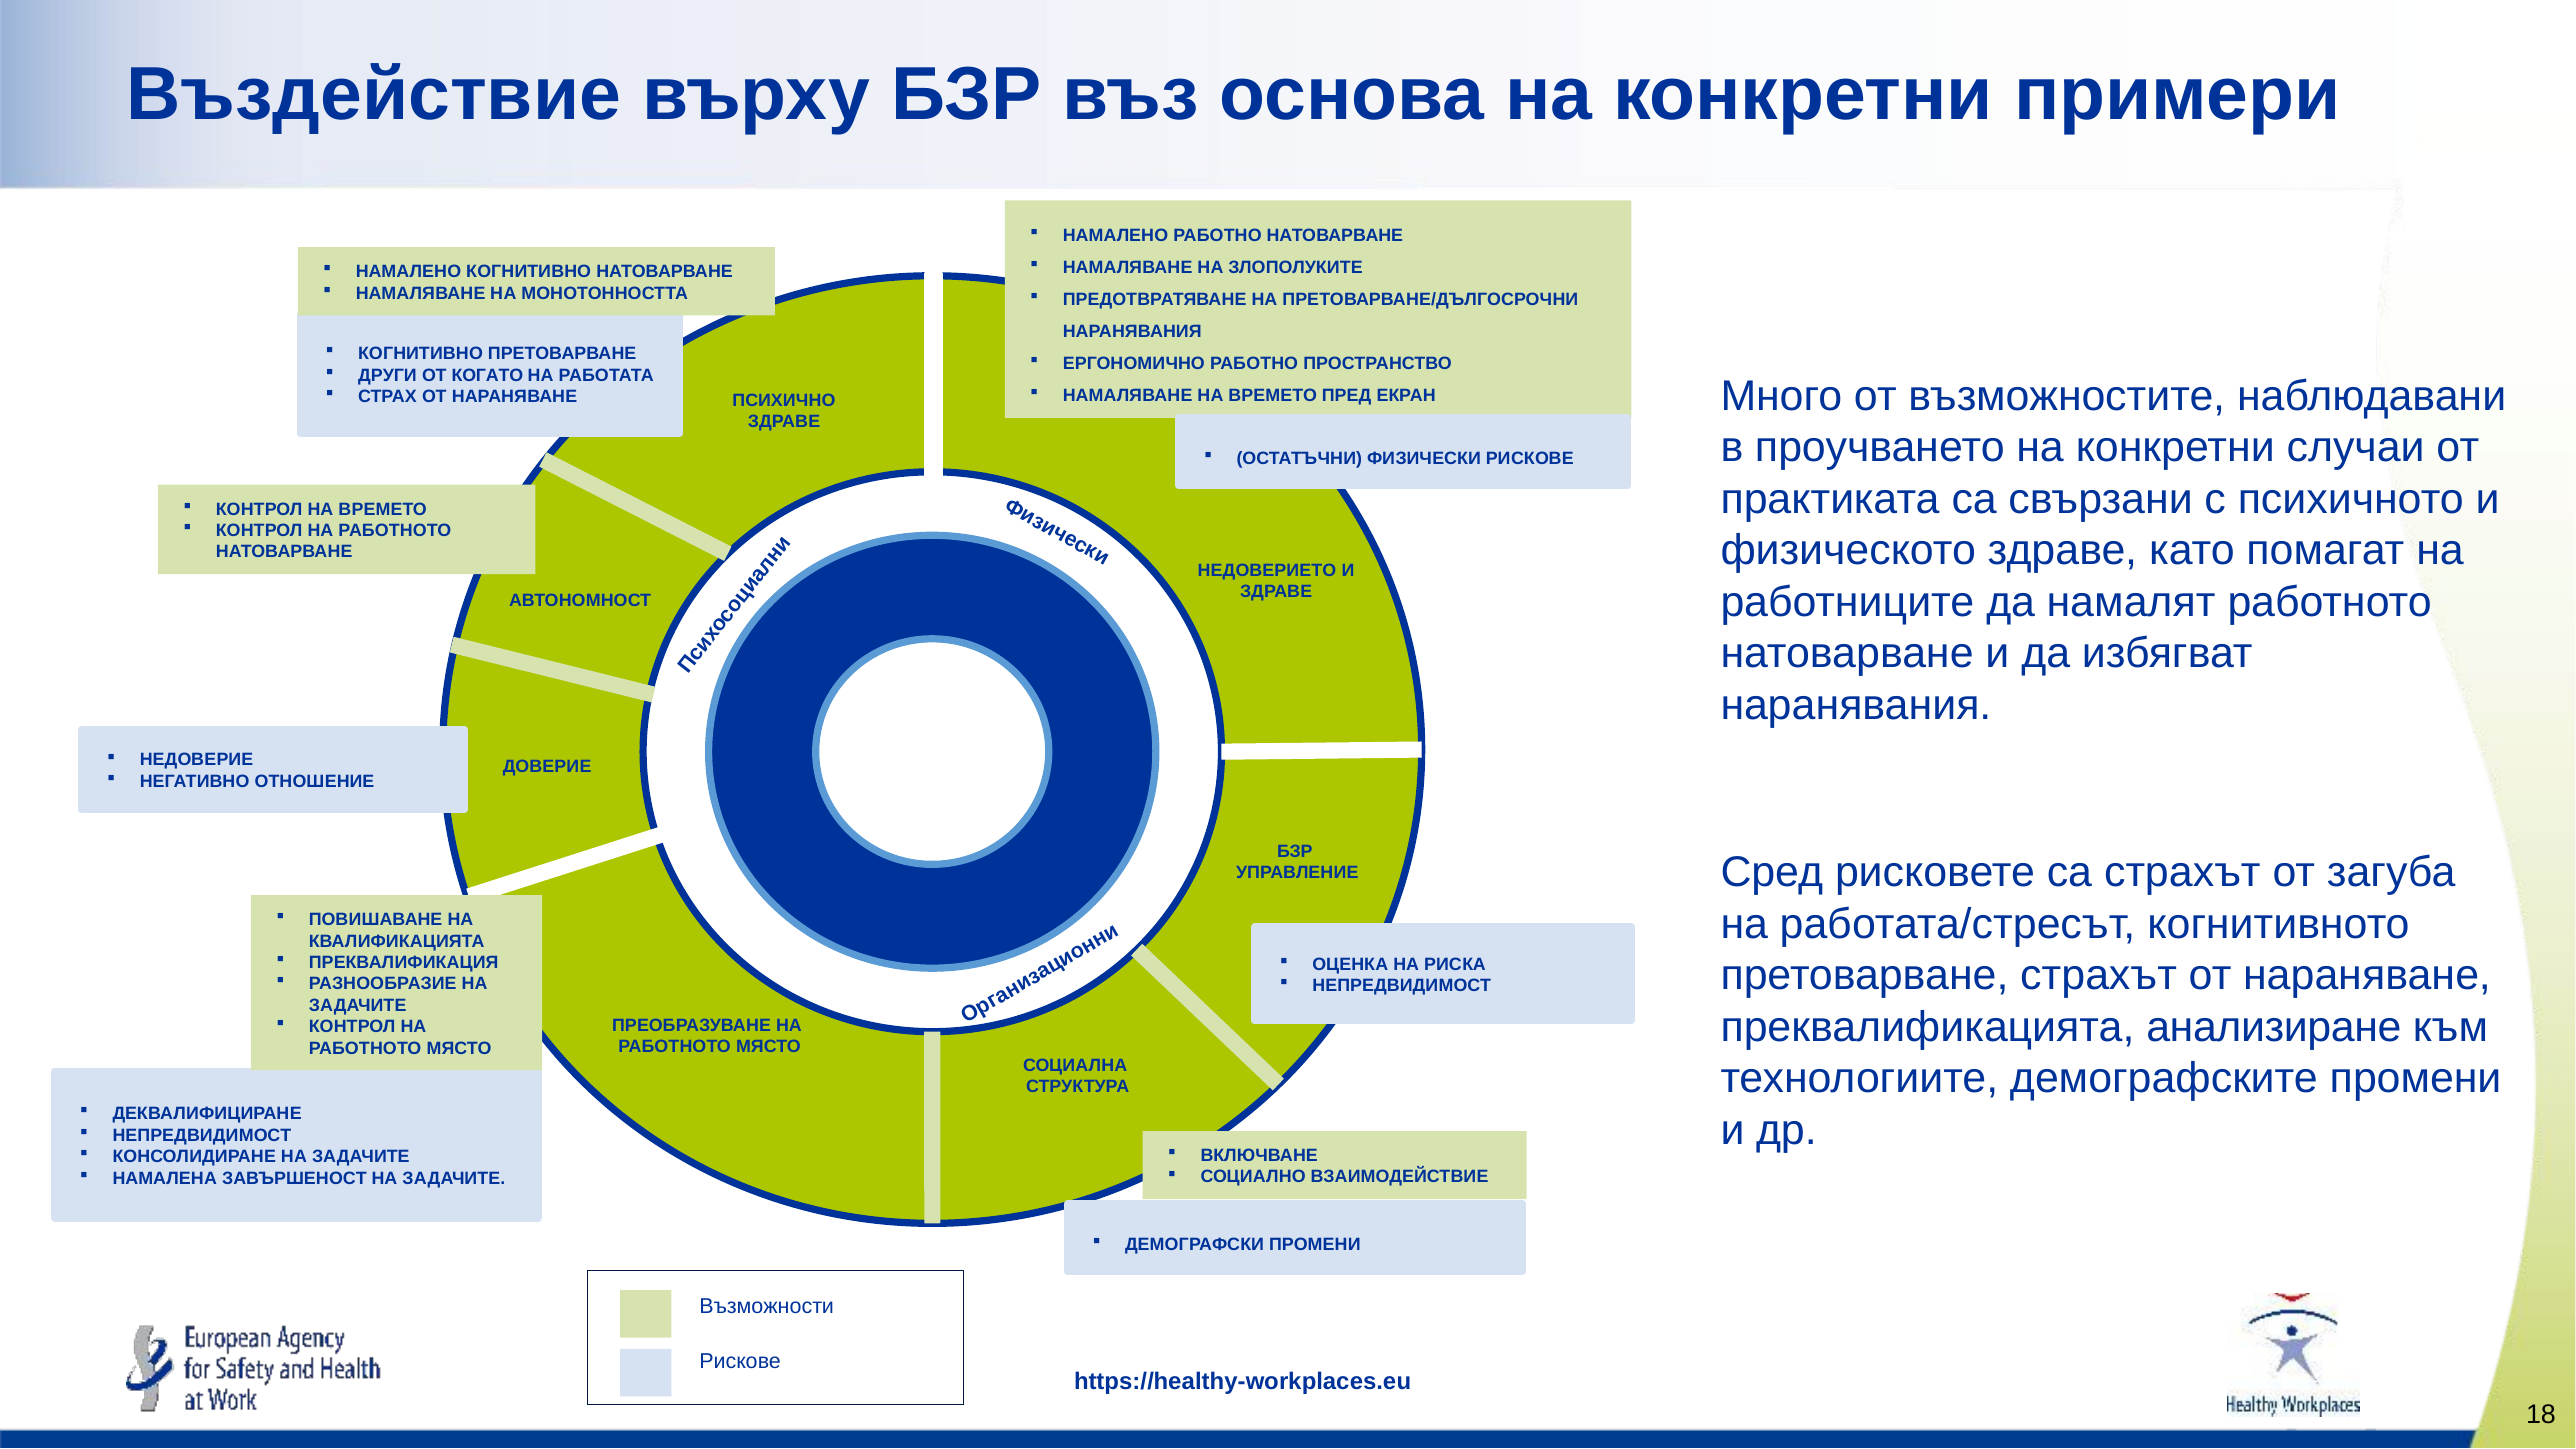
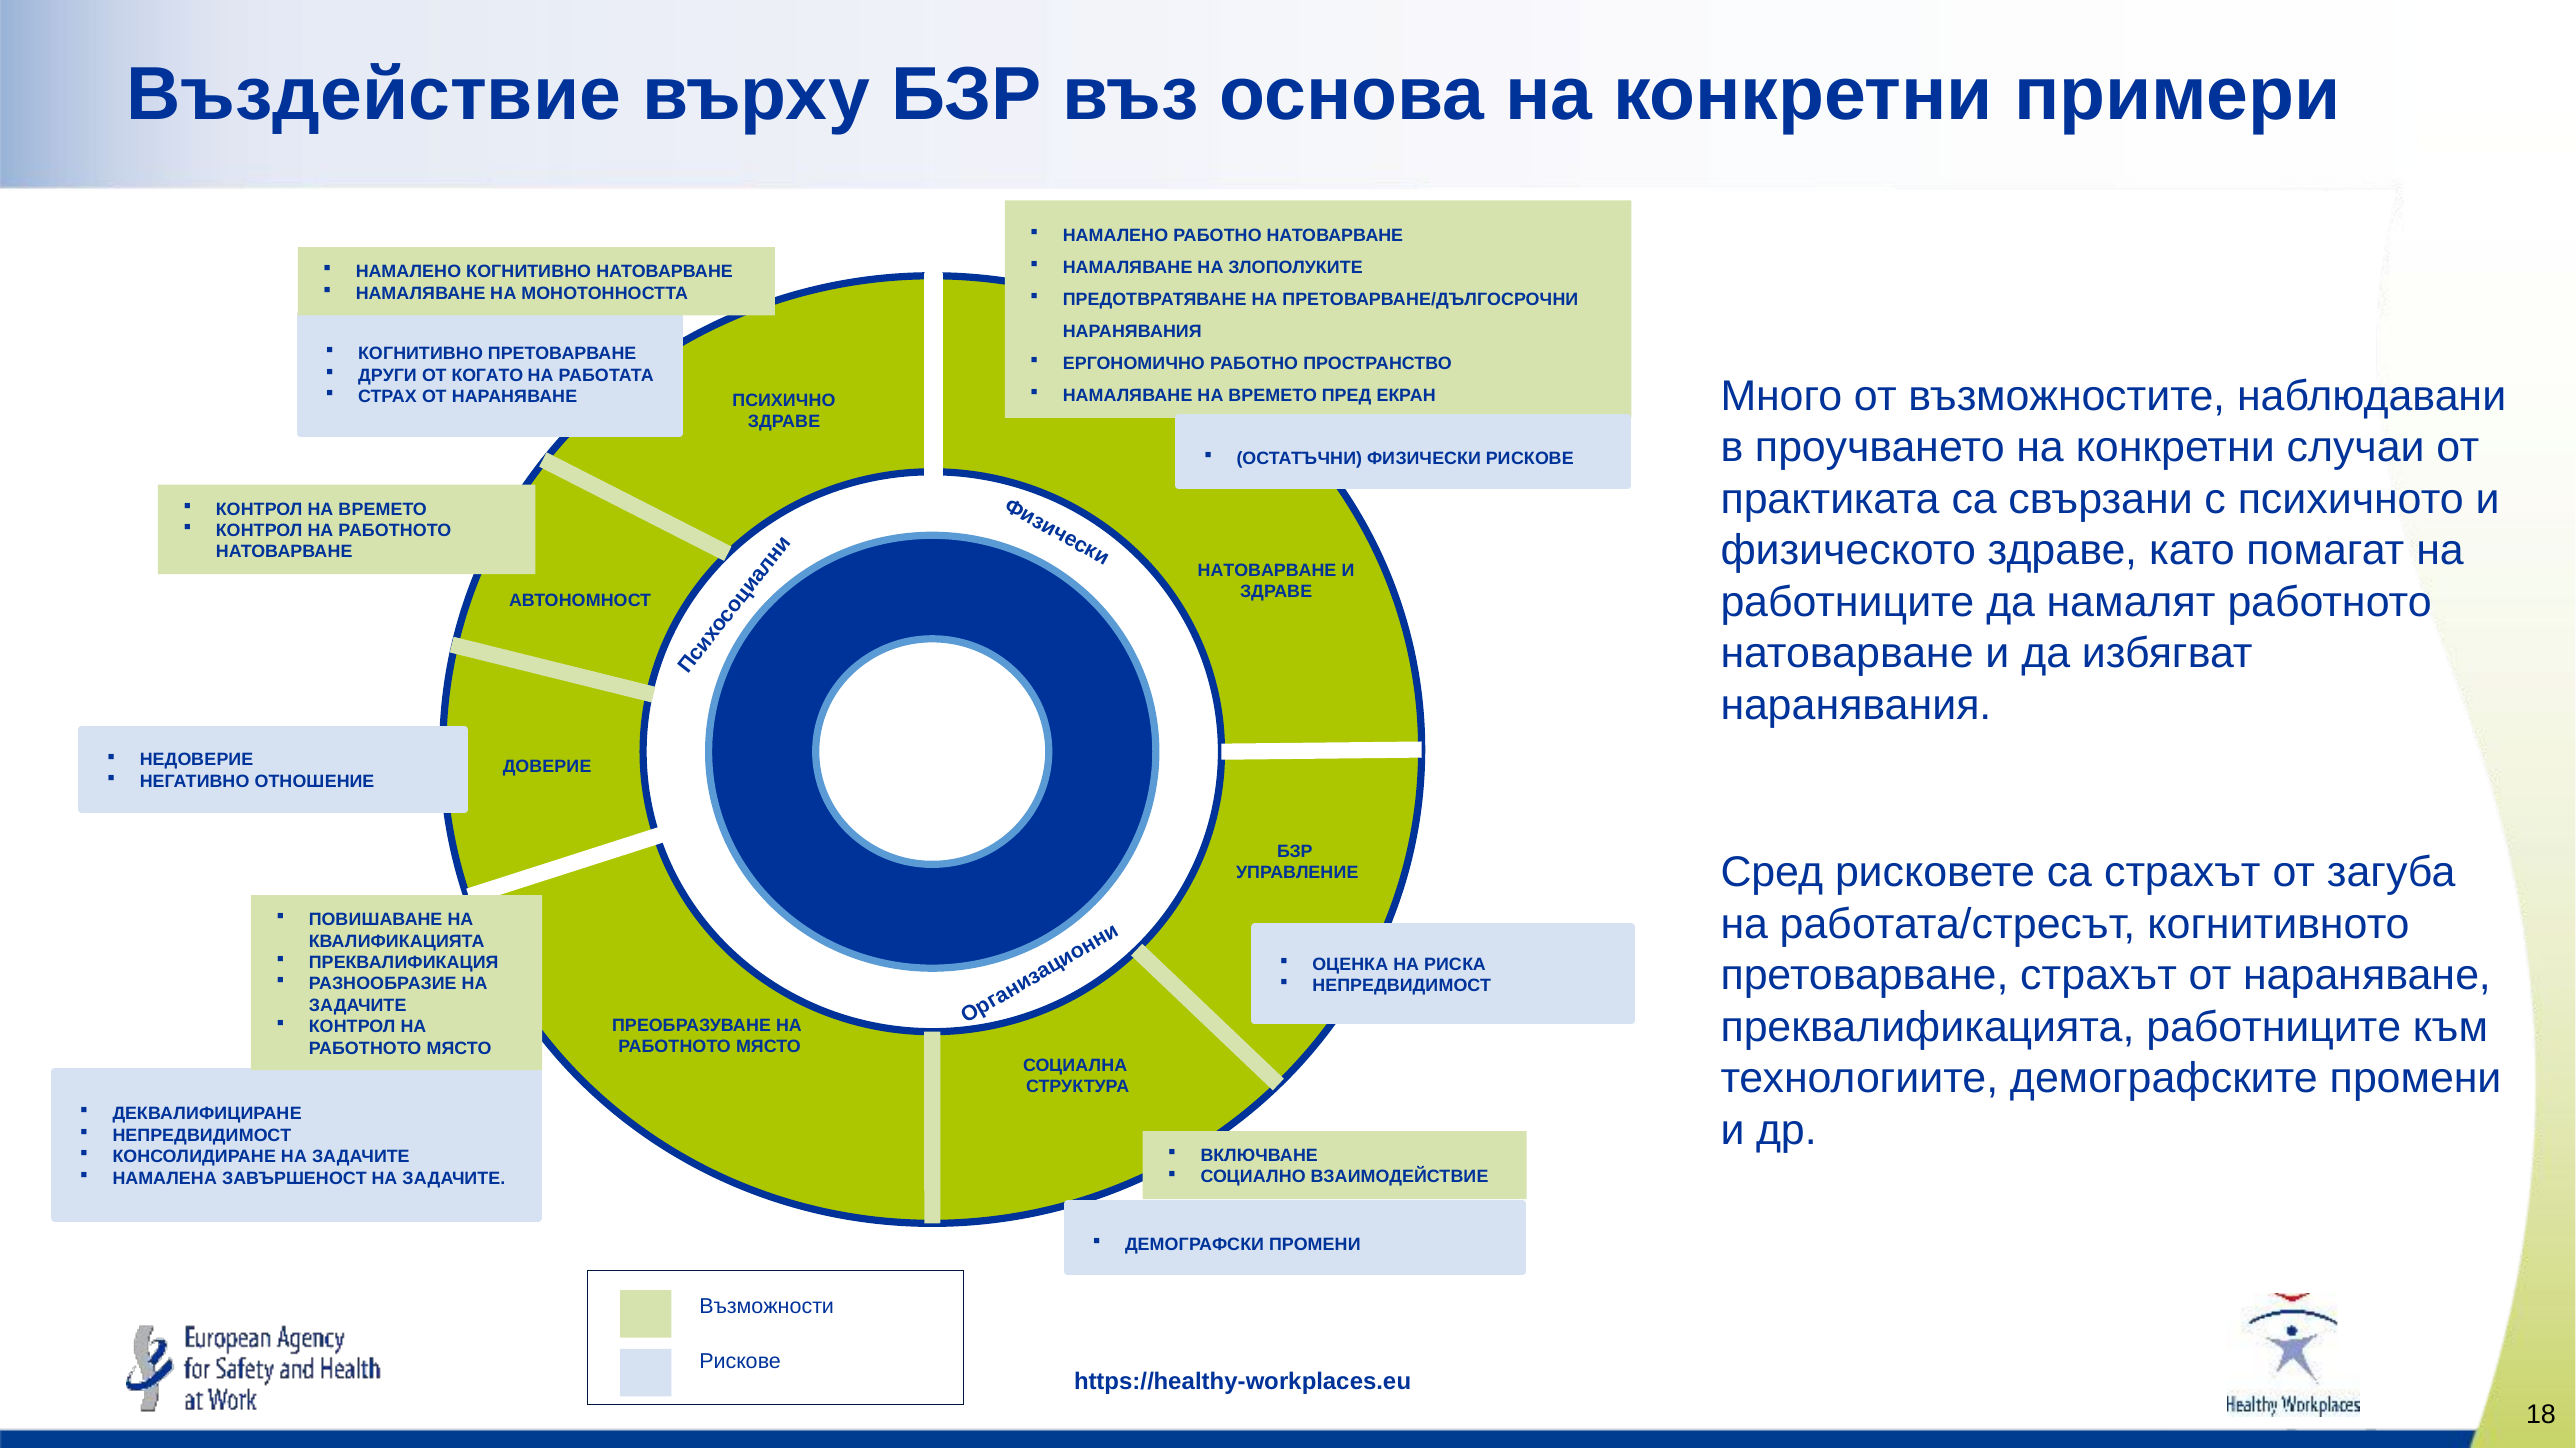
НЕДОВЕРИЕТО at (1267, 570): НЕДОВЕРИЕТО -> НАТОВАРВАНЕ
преквалификацията анализиране: анализиране -> работниците
